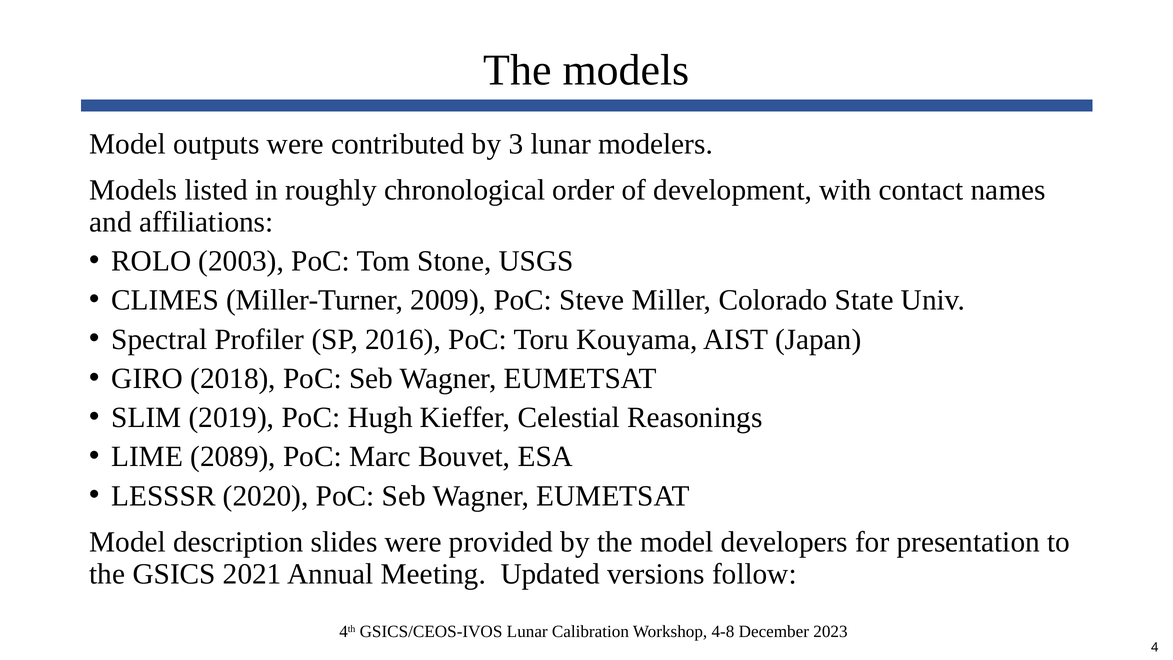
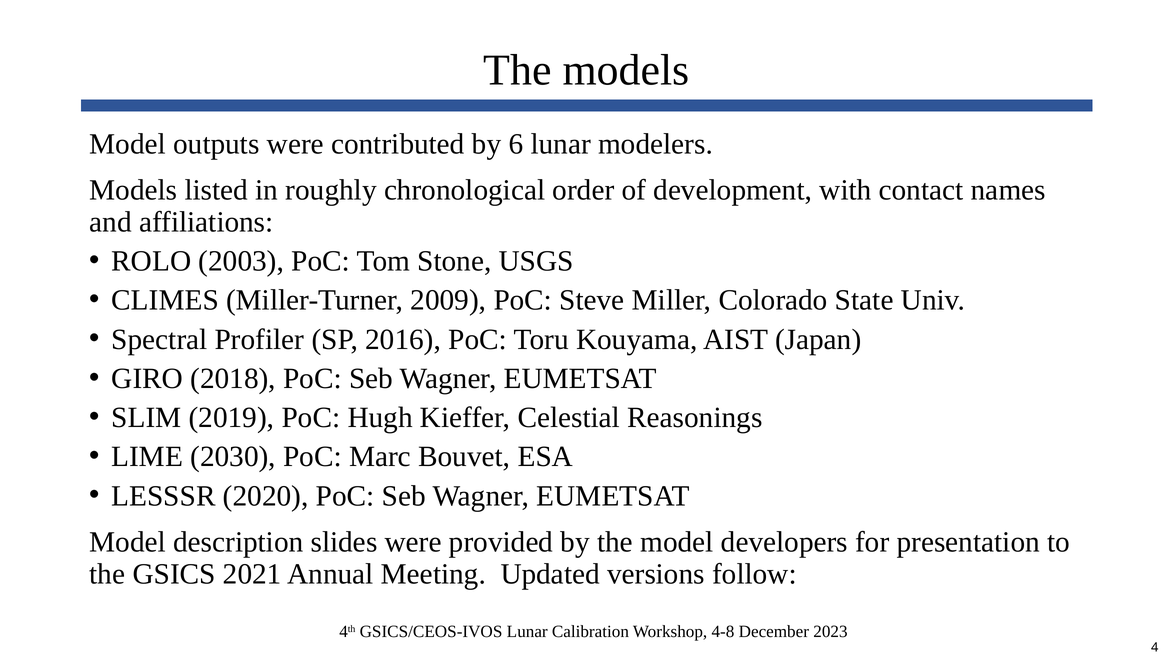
3: 3 -> 6
2089: 2089 -> 2030
